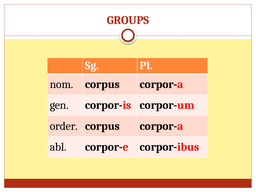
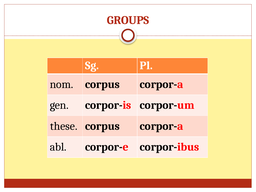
order: order -> these
